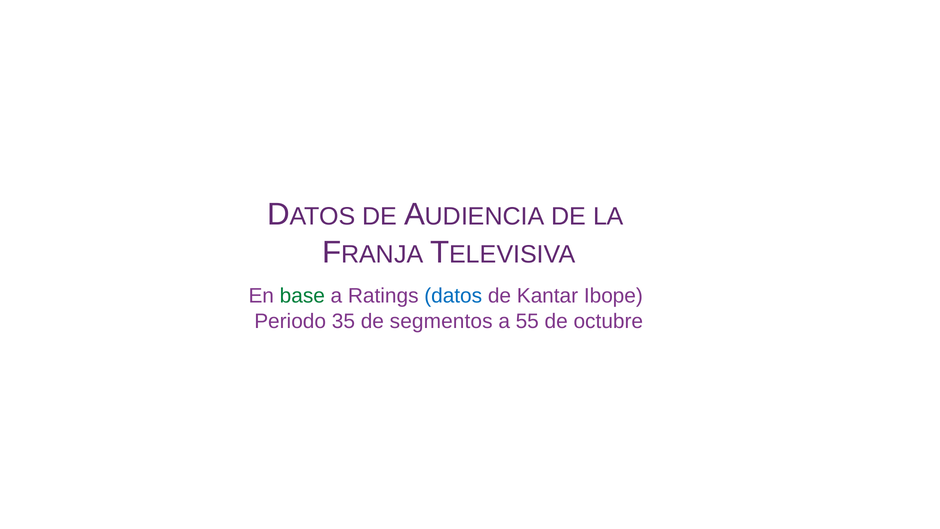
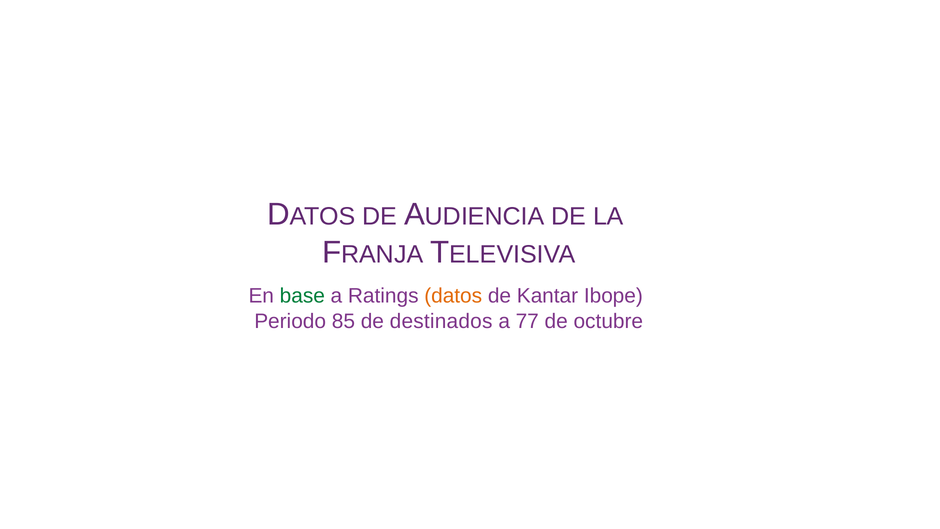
datos colour: blue -> orange
35: 35 -> 85
segmentos: segmentos -> destinados
55: 55 -> 77
